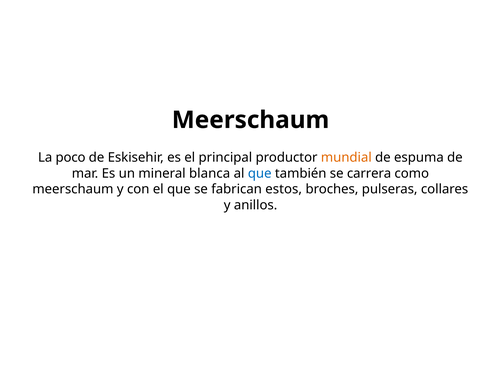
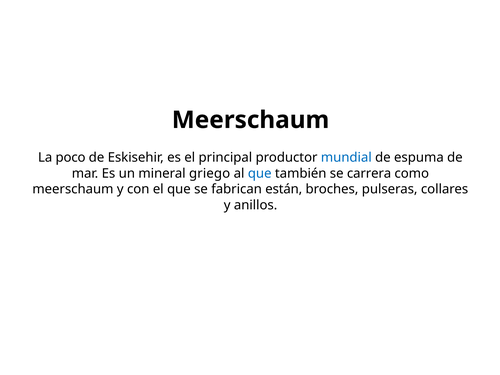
mundial colour: orange -> blue
blanca: blanca -> griego
estos: estos -> están
